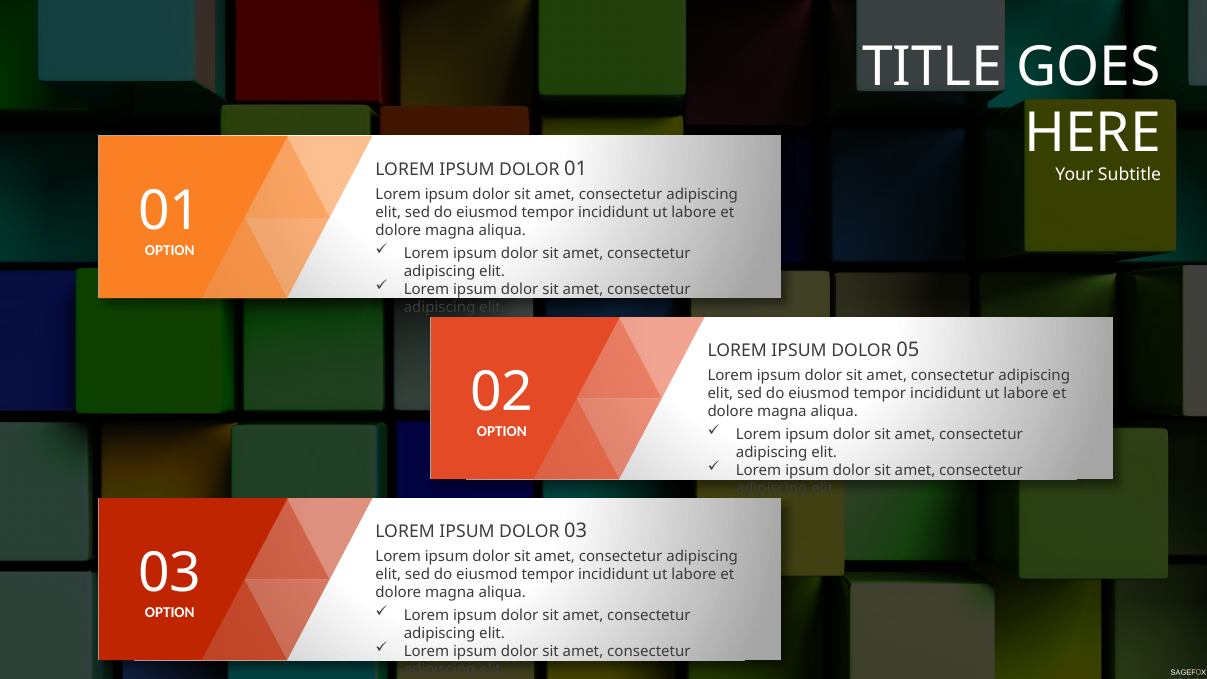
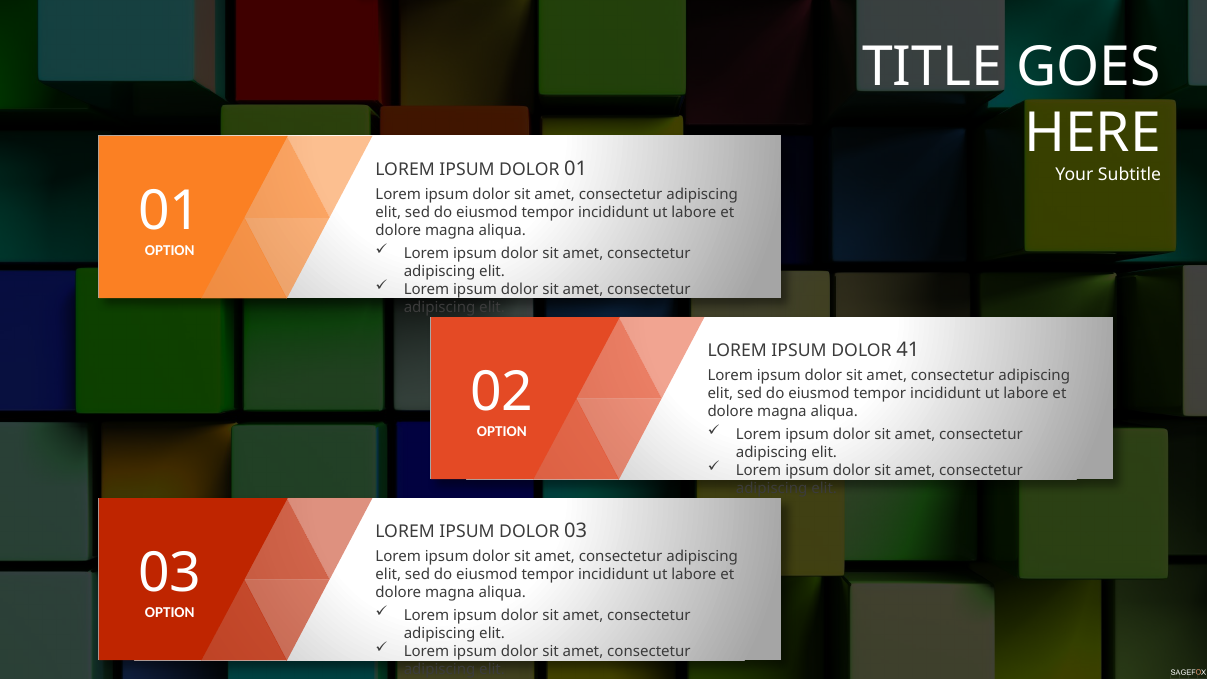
05: 05 -> 41
